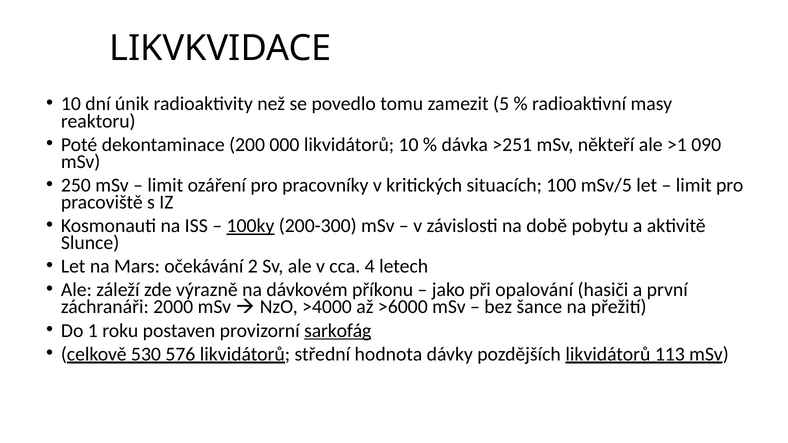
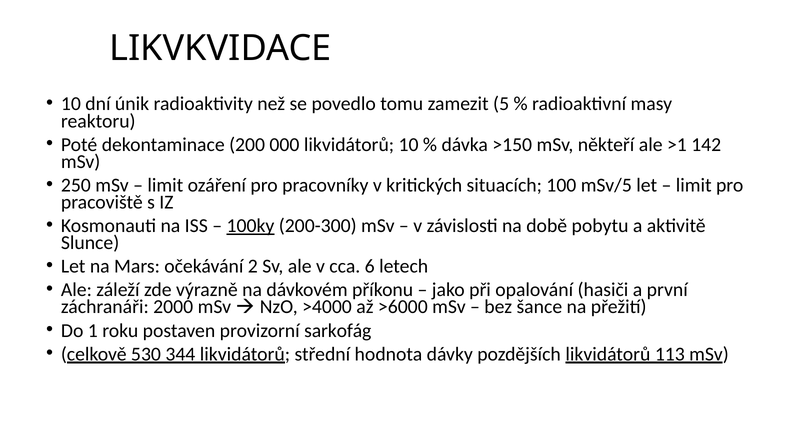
>251: >251 -> >150
090: 090 -> 142
4: 4 -> 6
sarkofág underline: present -> none
576: 576 -> 344
